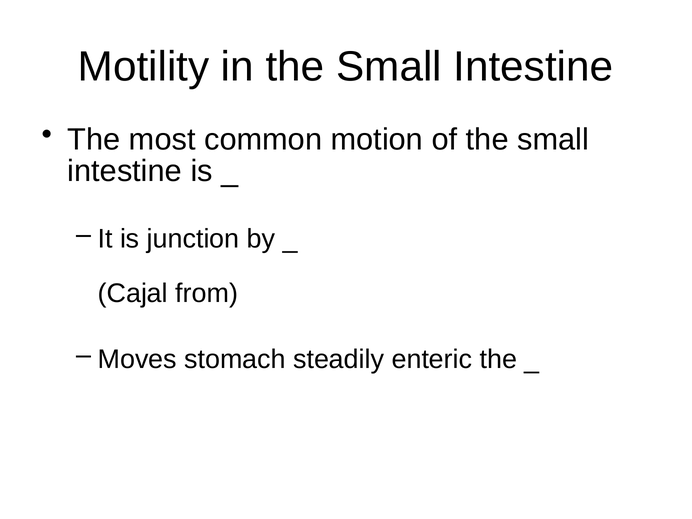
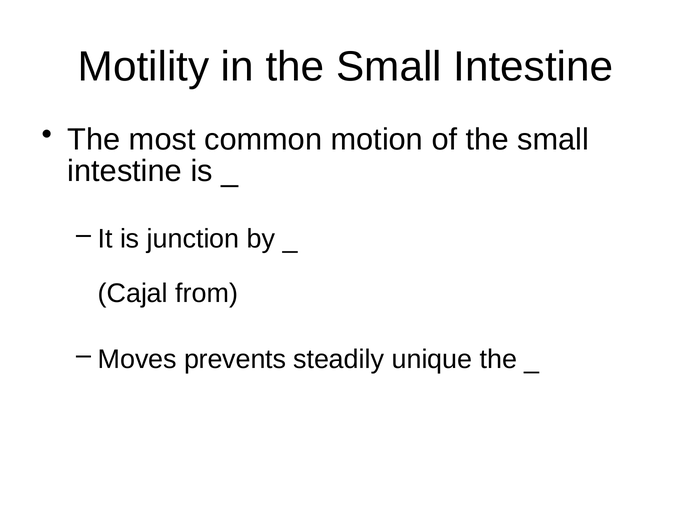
stomach: stomach -> prevents
enteric: enteric -> unique
